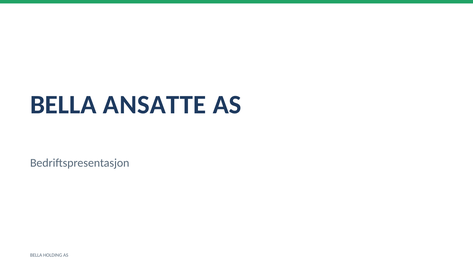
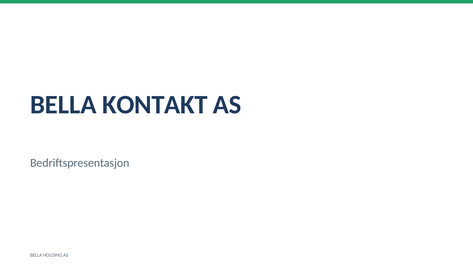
ANSATTE: ANSATTE -> KONTAKT
